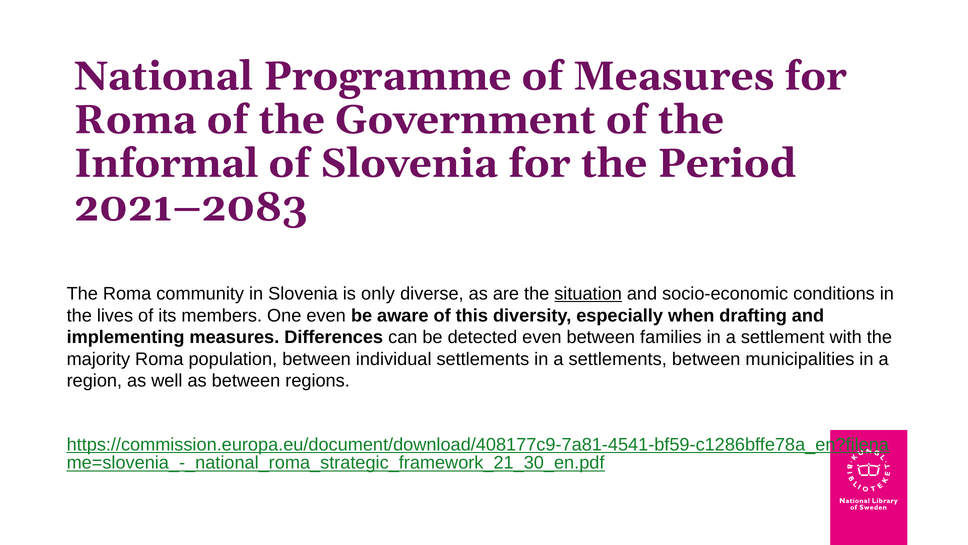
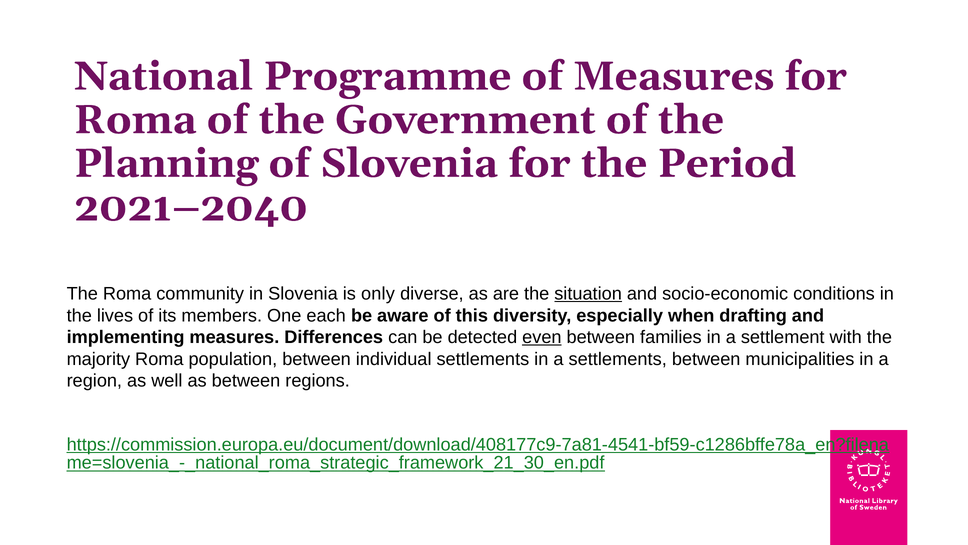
Informal: Informal -> Planning
2021–2083: 2021–2083 -> 2021–2040
One even: even -> each
even at (542, 337) underline: none -> present
